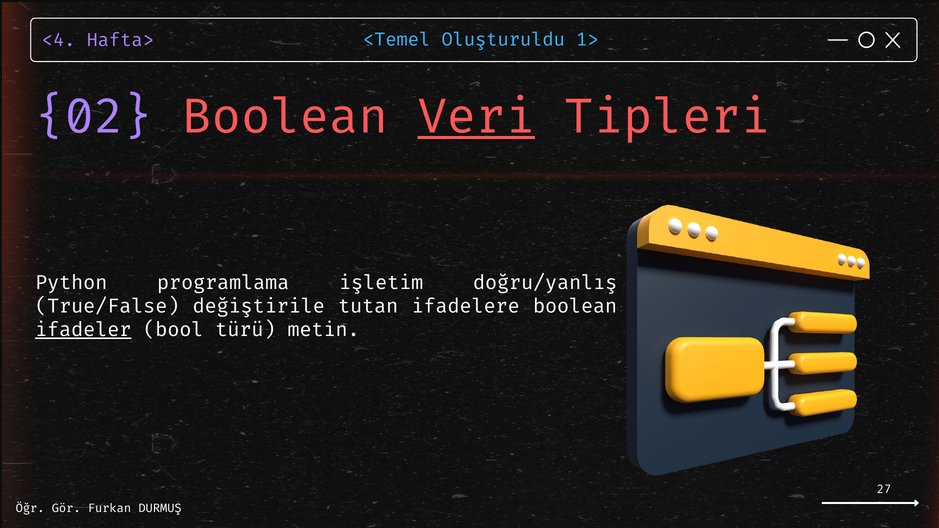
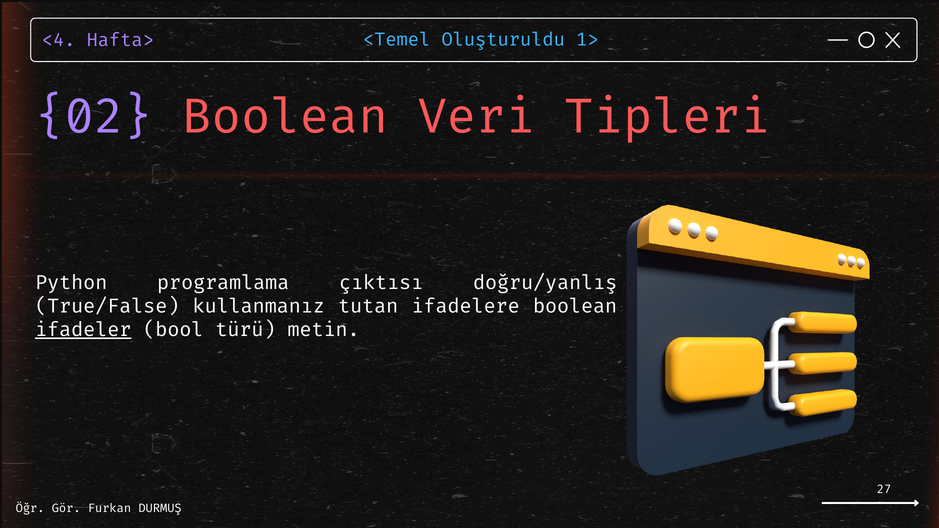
Veri underline: present -> none
işletim: işletim -> çıktısı
değiştirile: değiştirile -> kullanmanız
